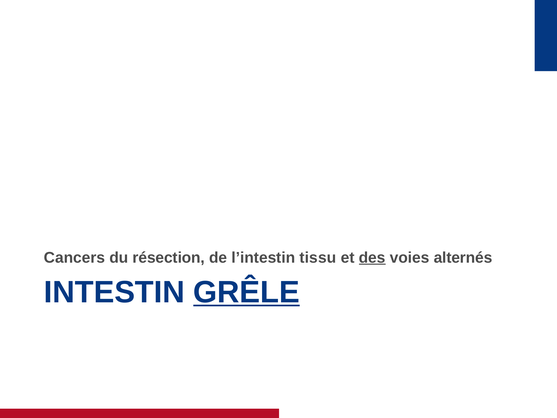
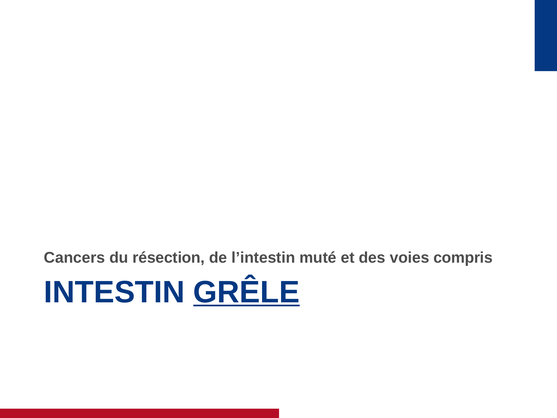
tissu: tissu -> muté
des underline: present -> none
alternés: alternés -> compris
